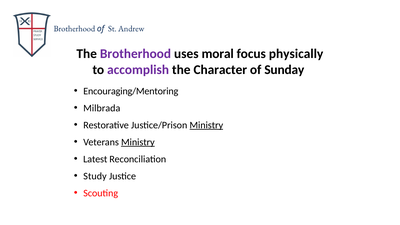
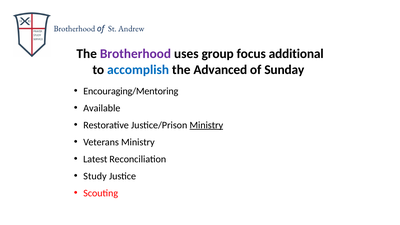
moral: moral -> group
physically: physically -> additional
accomplish colour: purple -> blue
Character: Character -> Advanced
Milbrada: Milbrada -> Available
Ministry at (138, 142) underline: present -> none
